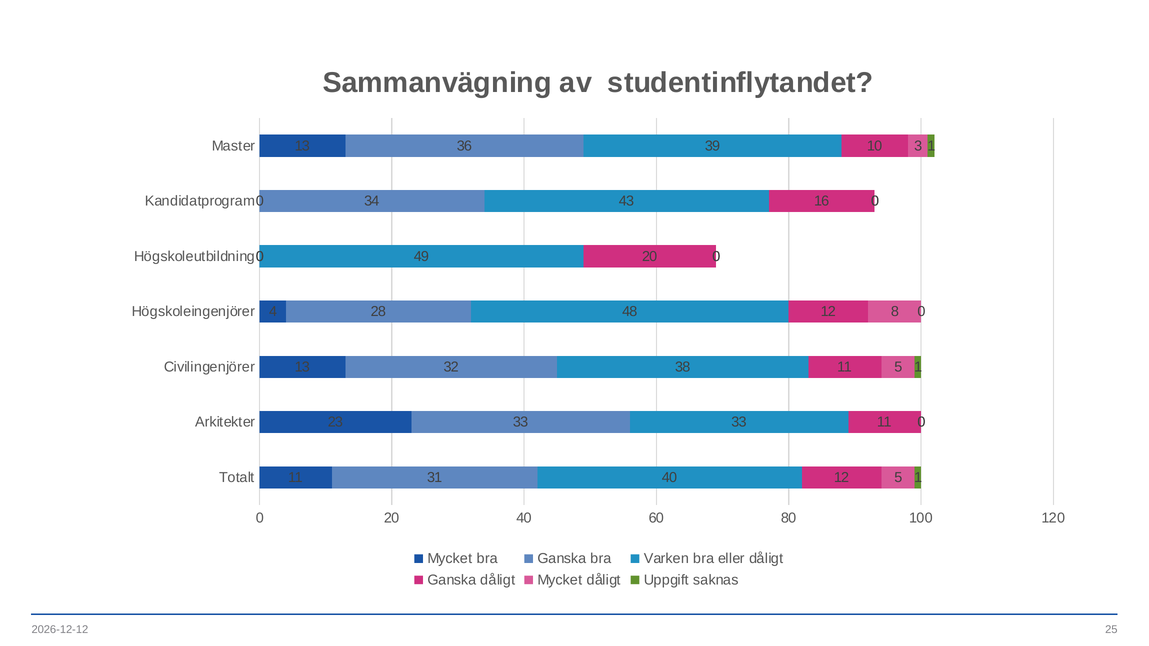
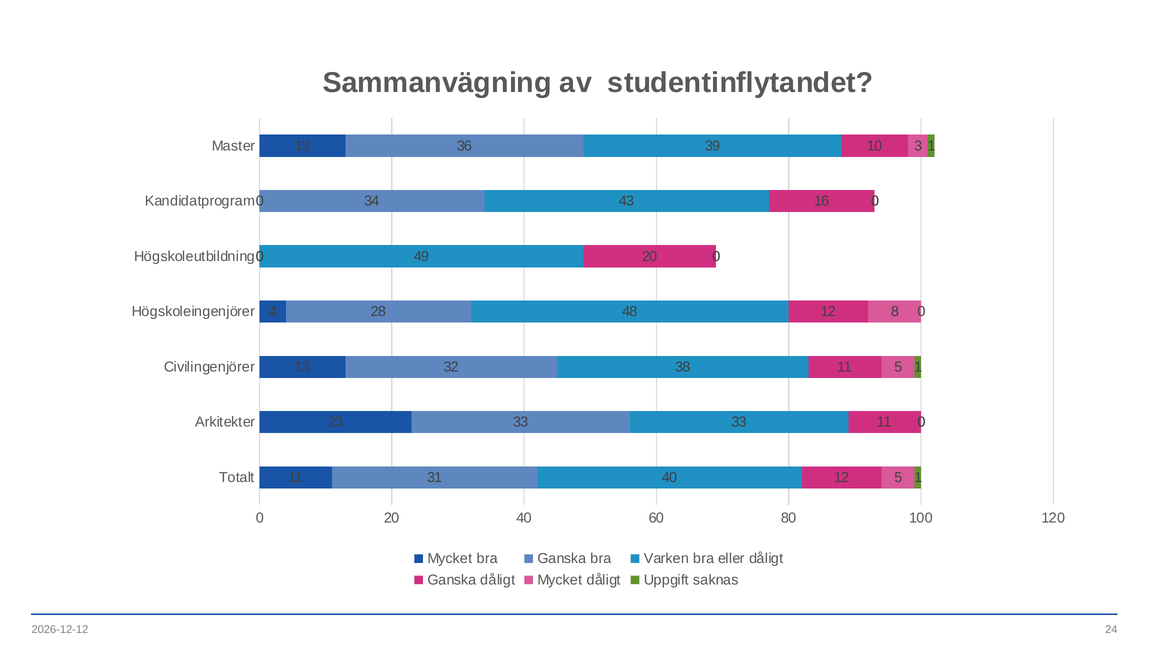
25: 25 -> 24
